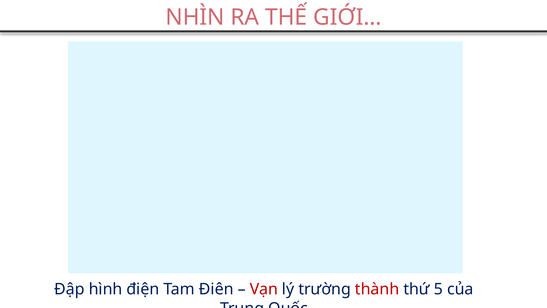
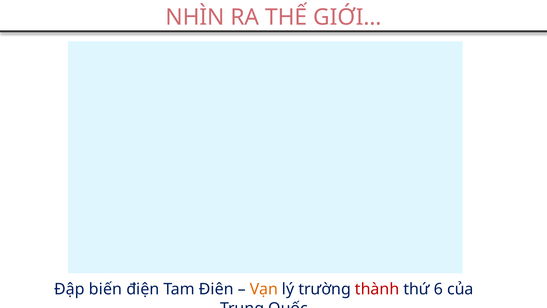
hình: hình -> biến
Vạn colour: red -> orange
5: 5 -> 6
